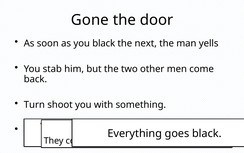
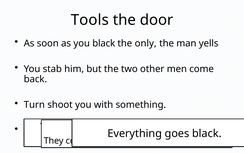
Gone: Gone -> Tools
next: next -> only
